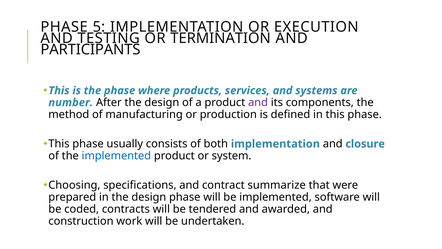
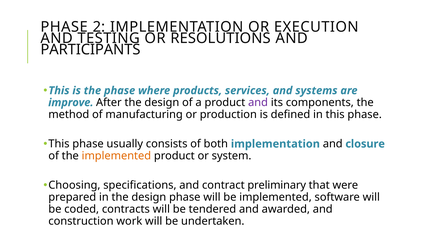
5: 5 -> 2
TERMINATION: TERMINATION -> RESOLUTIONS
number: number -> improve
implemented at (116, 156) colour: blue -> orange
summarize: summarize -> preliminary
